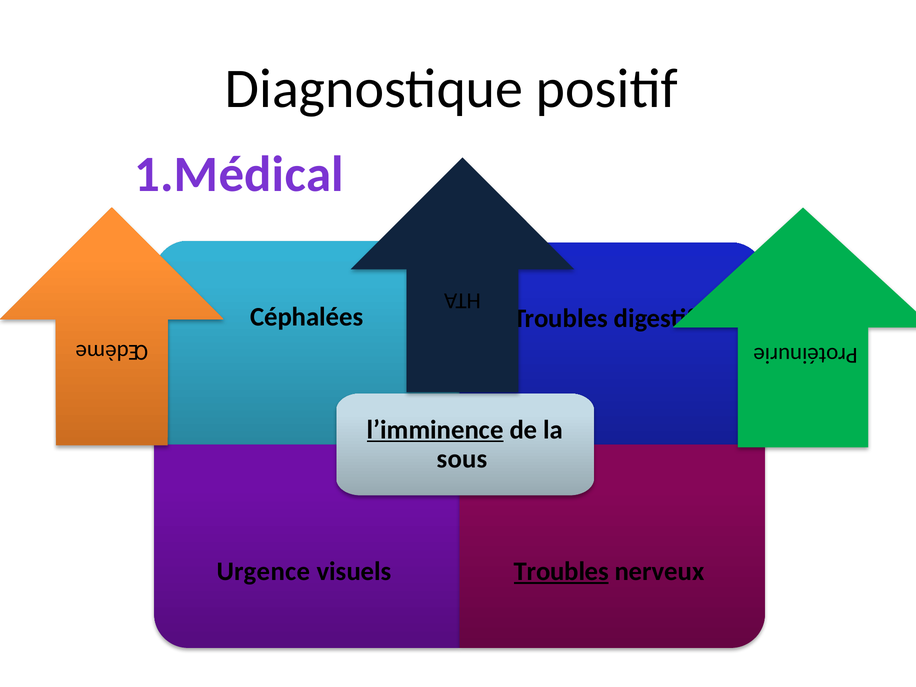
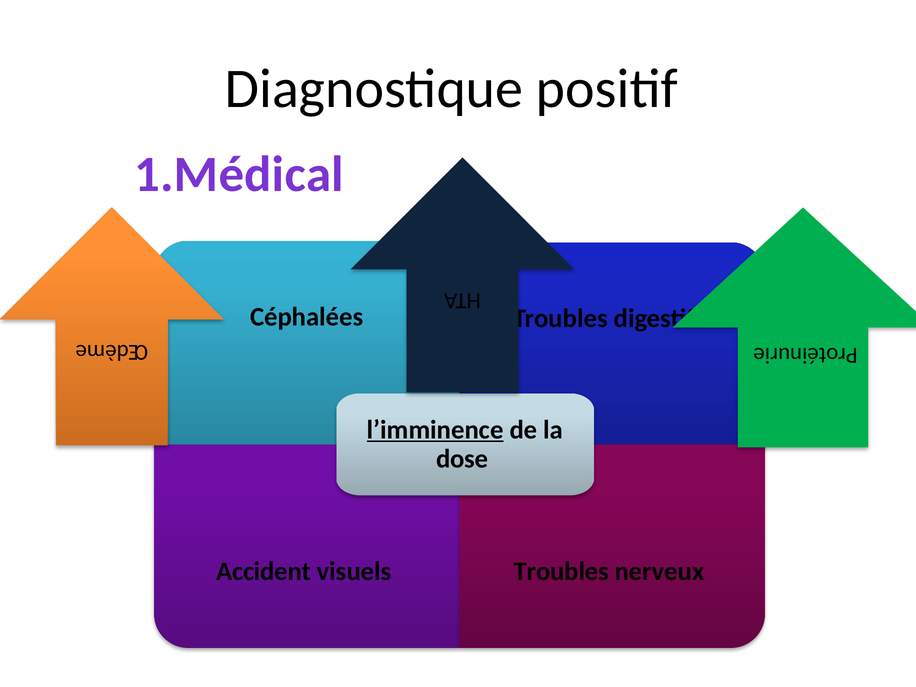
sous: sous -> dose
Urgence: Urgence -> Accident
Troubles at (561, 571) underline: present -> none
